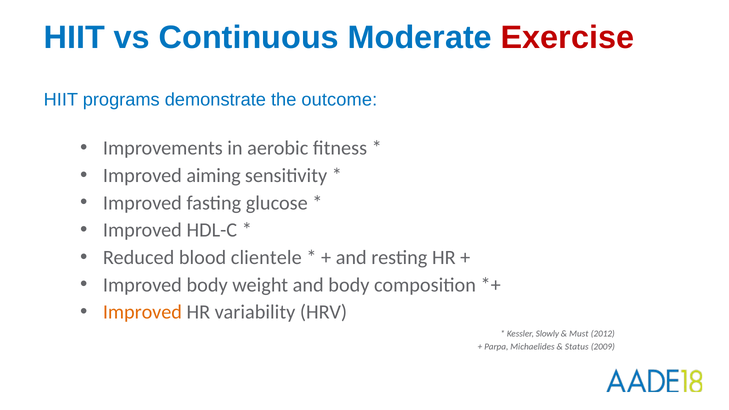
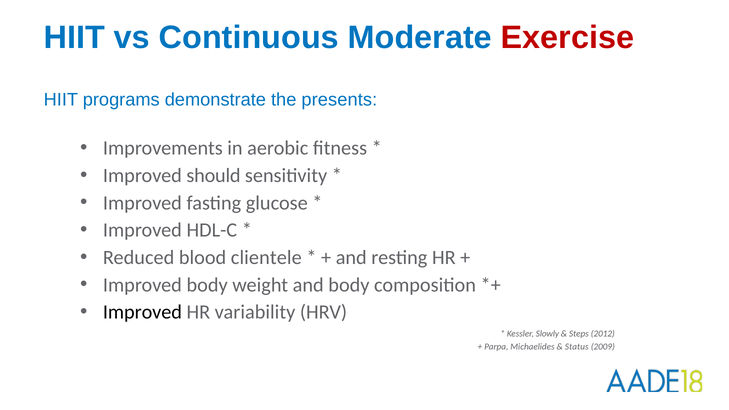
outcome: outcome -> presents
aiming: aiming -> should
Improved at (142, 313) colour: orange -> black
Must: Must -> Steps
